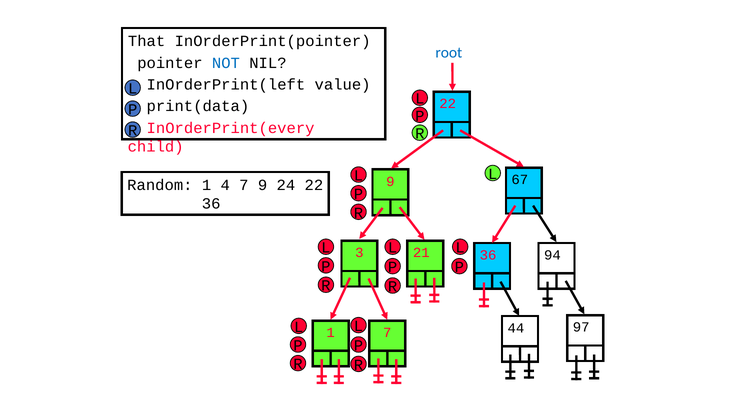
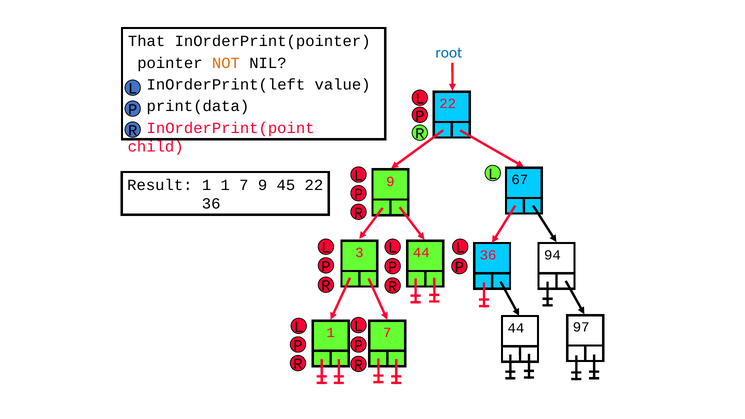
NOT colour: blue -> orange
InOrderPrint(every: InOrderPrint(every -> InOrderPrint(point
Random: Random -> Result
1 4: 4 -> 1
24: 24 -> 45
3 21: 21 -> 44
